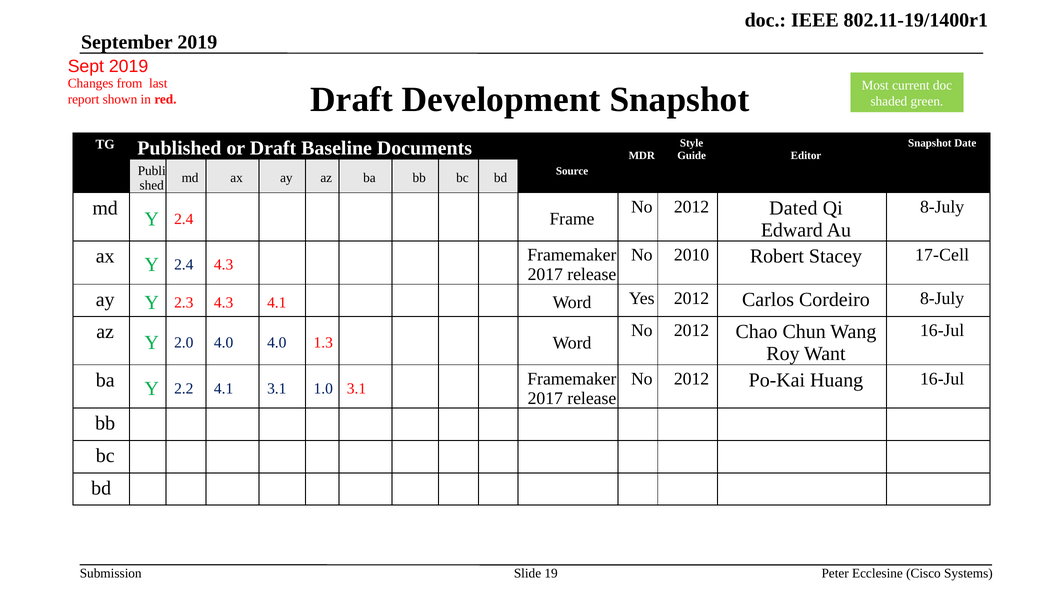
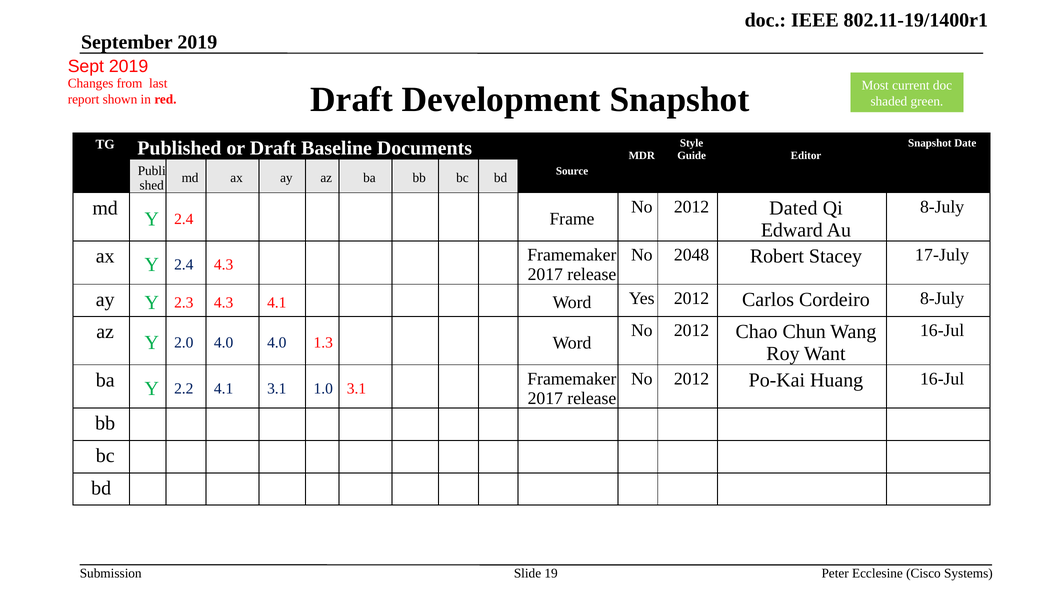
2010: 2010 -> 2048
17-Cell: 17-Cell -> 17-July
